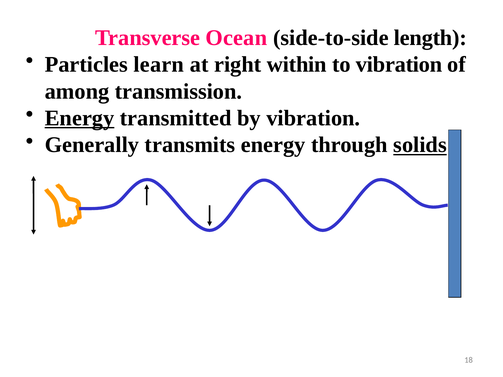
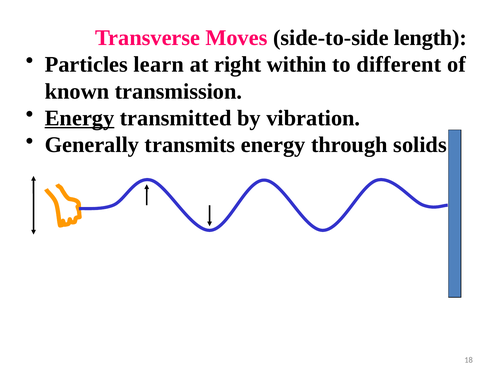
Ocean: Ocean -> Moves
to vibration: vibration -> different
among: among -> known
solids underline: present -> none
